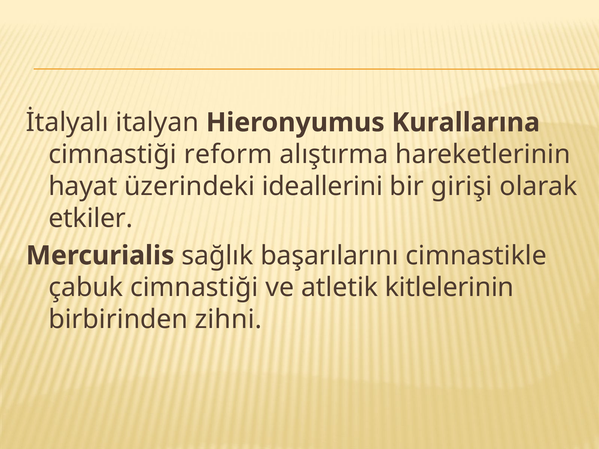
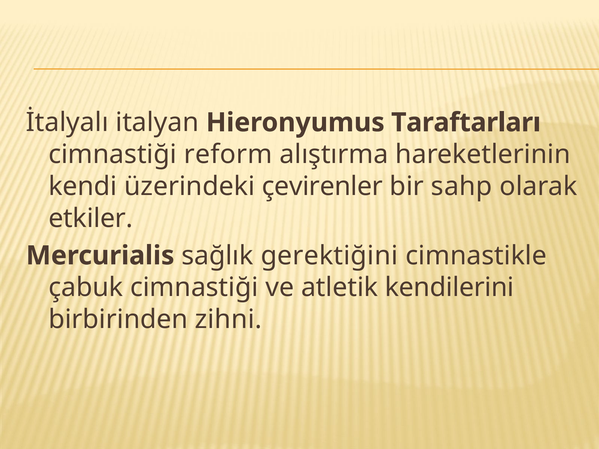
Kurallarına: Kurallarına -> Taraftarları
hayat: hayat -> kendi
ideallerini: ideallerini -> çevirenler
girişi: girişi -> sahp
başarılarını: başarılarını -> gerektiğini
kitlelerinin: kitlelerinin -> kendilerini
